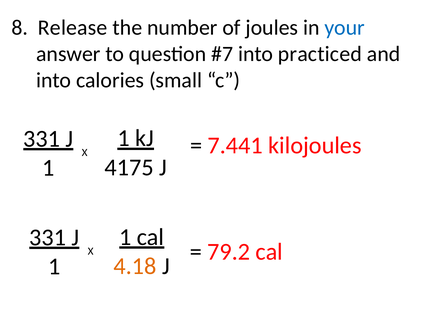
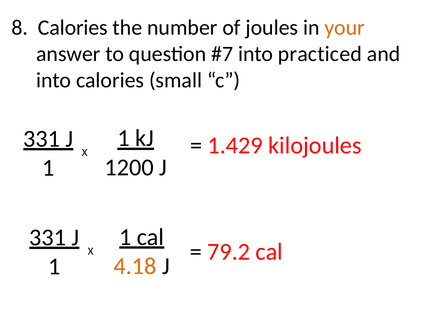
8 Release: Release -> Calories
your colour: blue -> orange
7.441: 7.441 -> 1.429
4175: 4175 -> 1200
